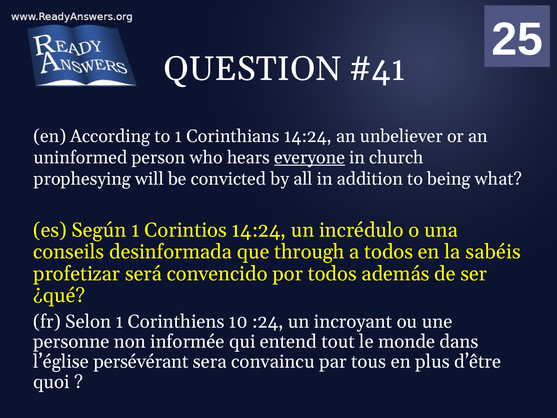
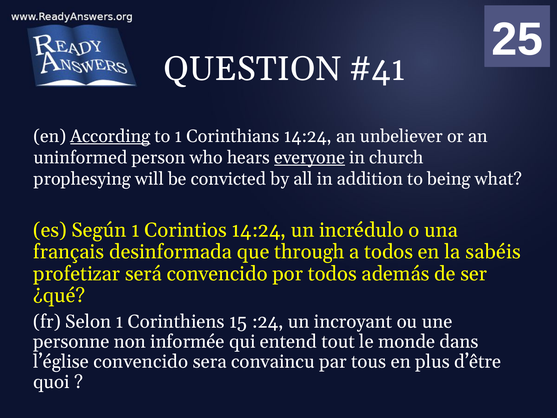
According underline: none -> present
conseils: conseils -> français
Corinthiens 10: 10 -> 15
l’église persévérant: persévérant -> convencido
